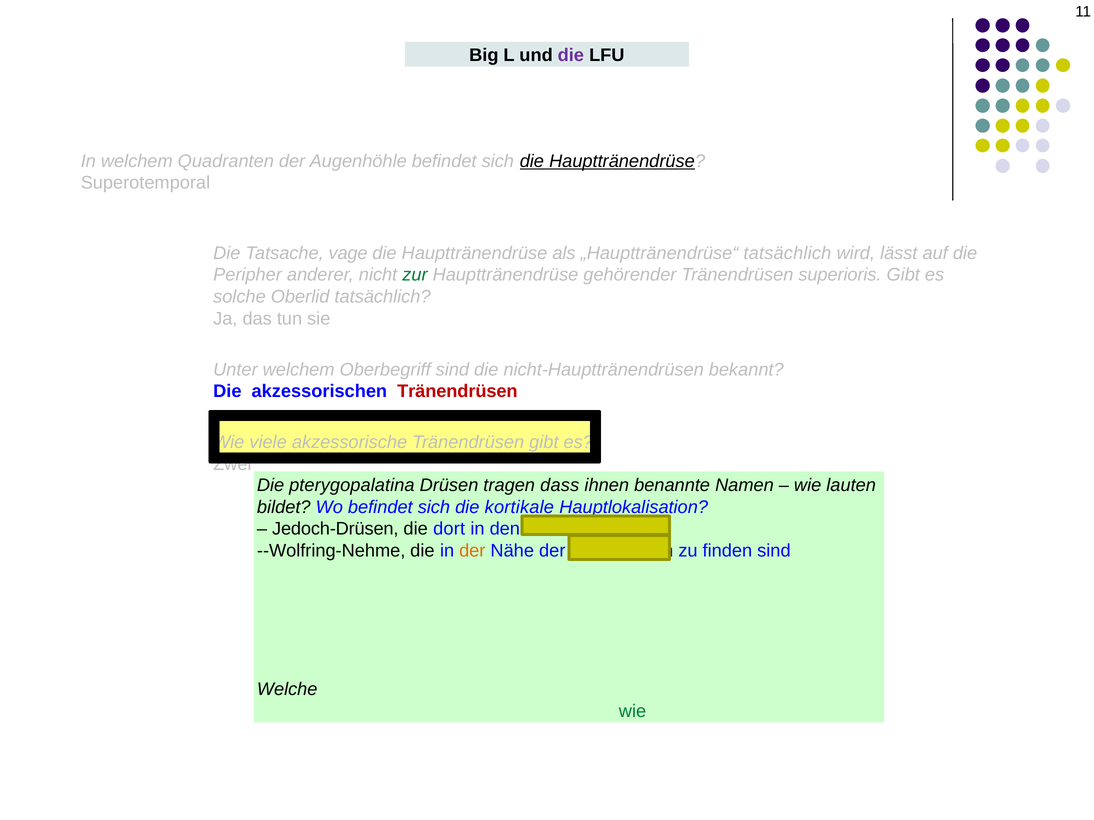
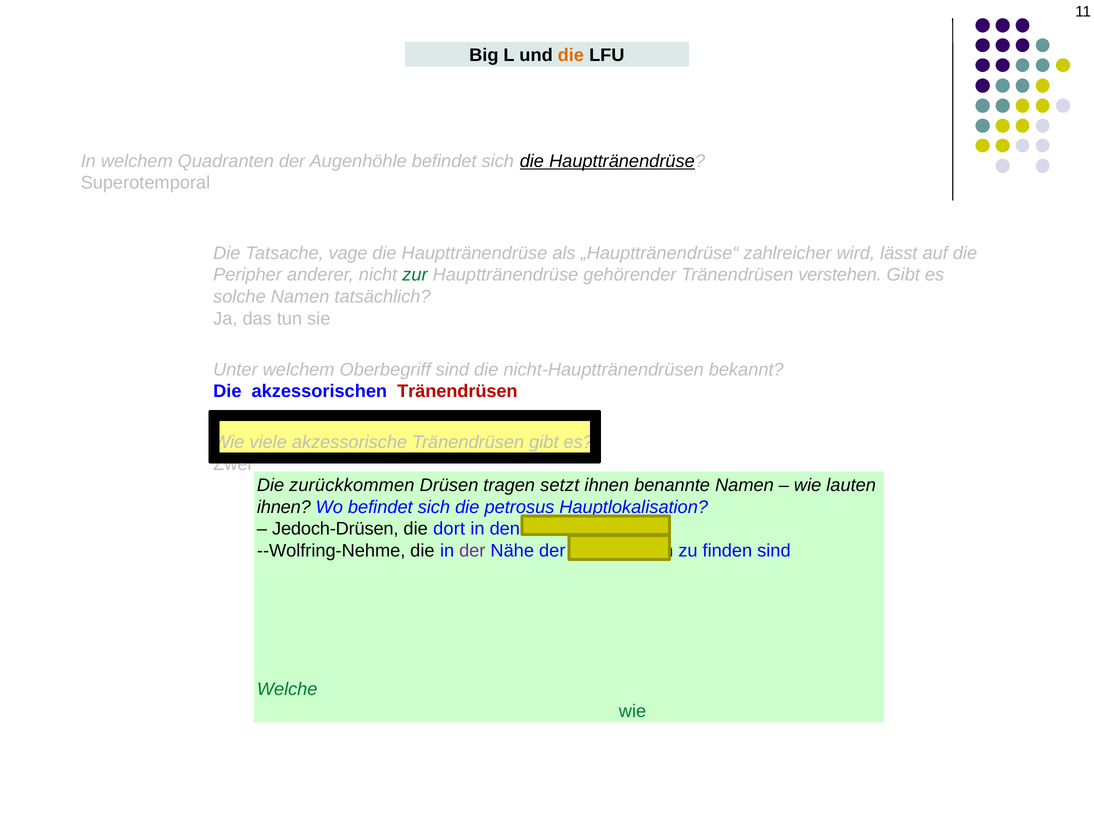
die at (571, 55) colour: purple -> orange
„Haupttränendrüse“ tatsächlich: tatsächlich -> zahlreicher
superioris: superioris -> verstehen
solche Oberlid: Oberlid -> Namen
pterygopalatina: pterygopalatina -> zurückkommen
dass: dass -> setzt
bildet at (284, 507): bildet -> ihnen
kortikale: kortikale -> petrosus
der at (472, 551) colour: orange -> purple
Welche colour: black -> green
